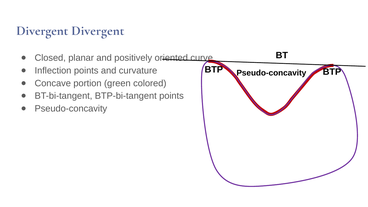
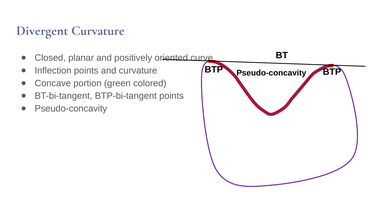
Divergent Divergent: Divergent -> Curvature
